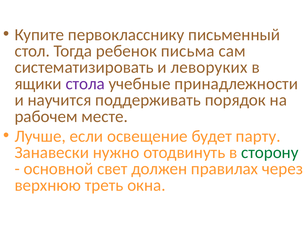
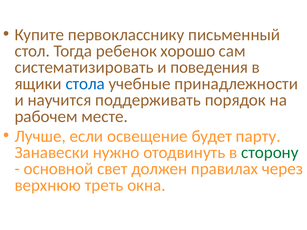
письма: письма -> хорошо
леворуких: леворуких -> поведения
стола colour: purple -> blue
